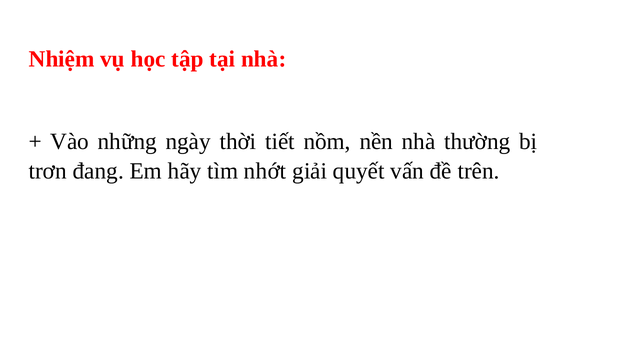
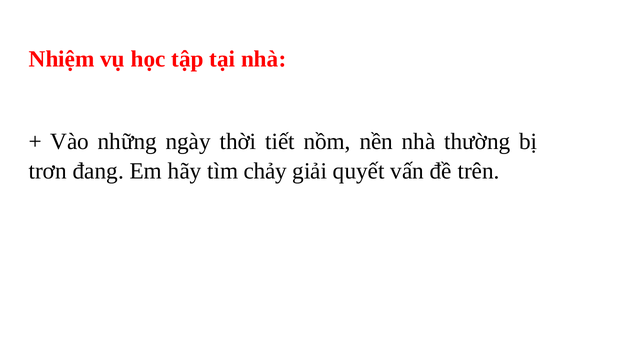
nhớt: nhớt -> chảy
